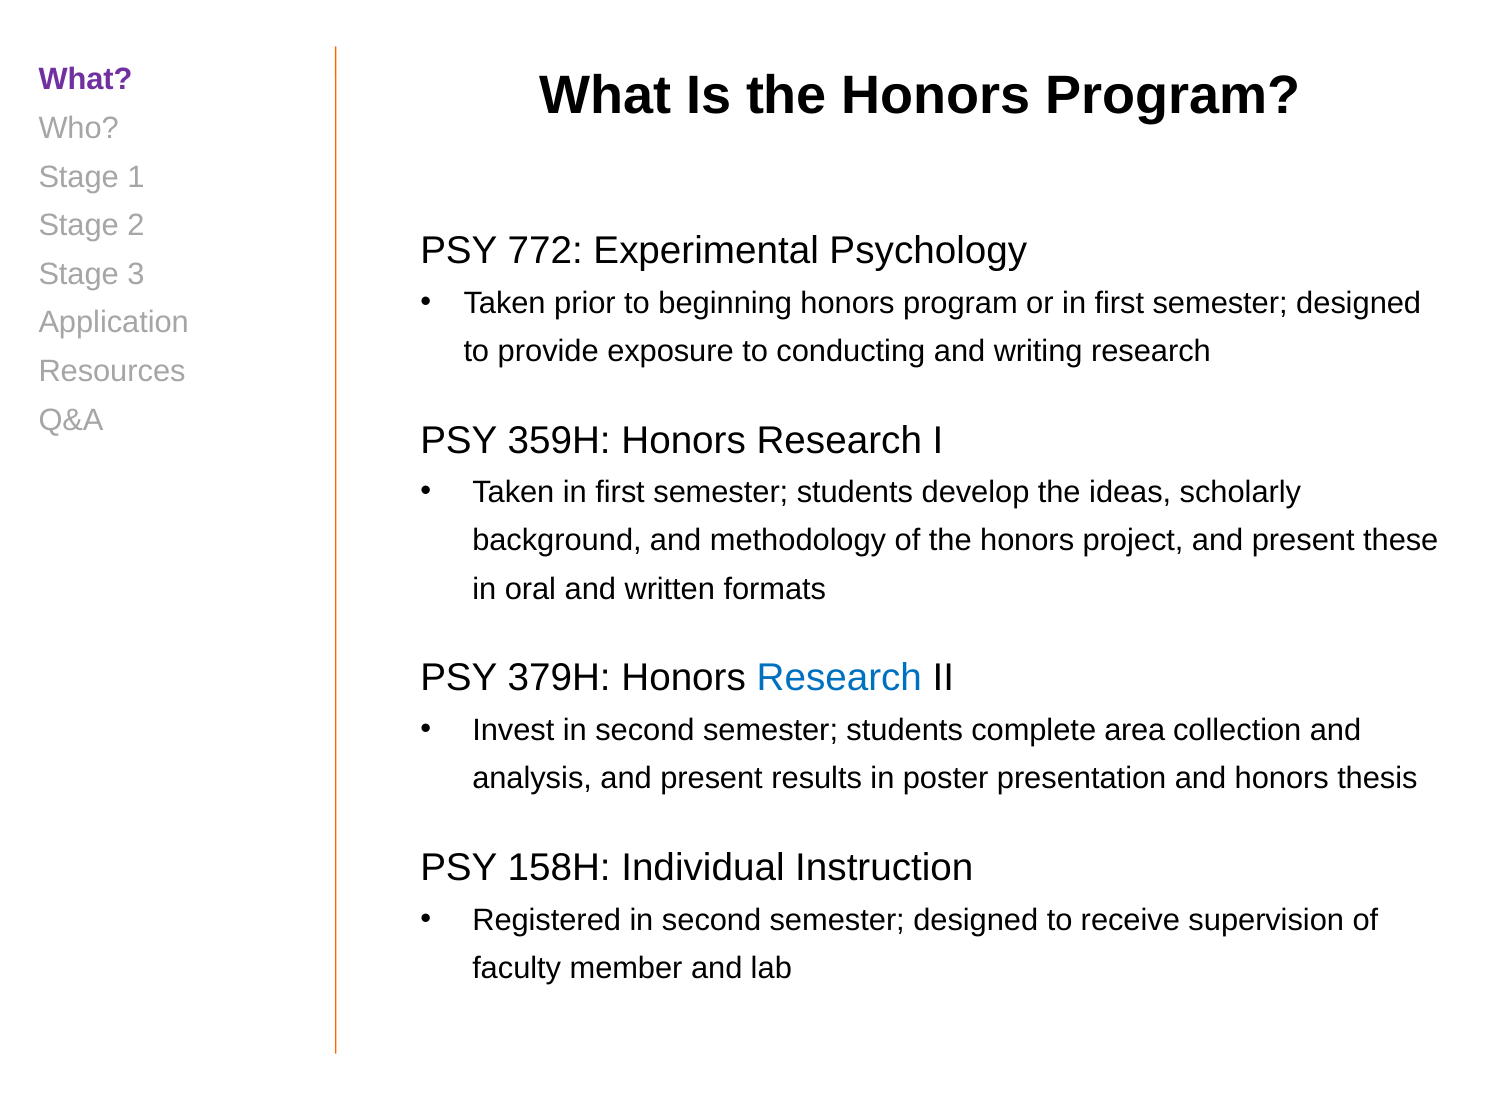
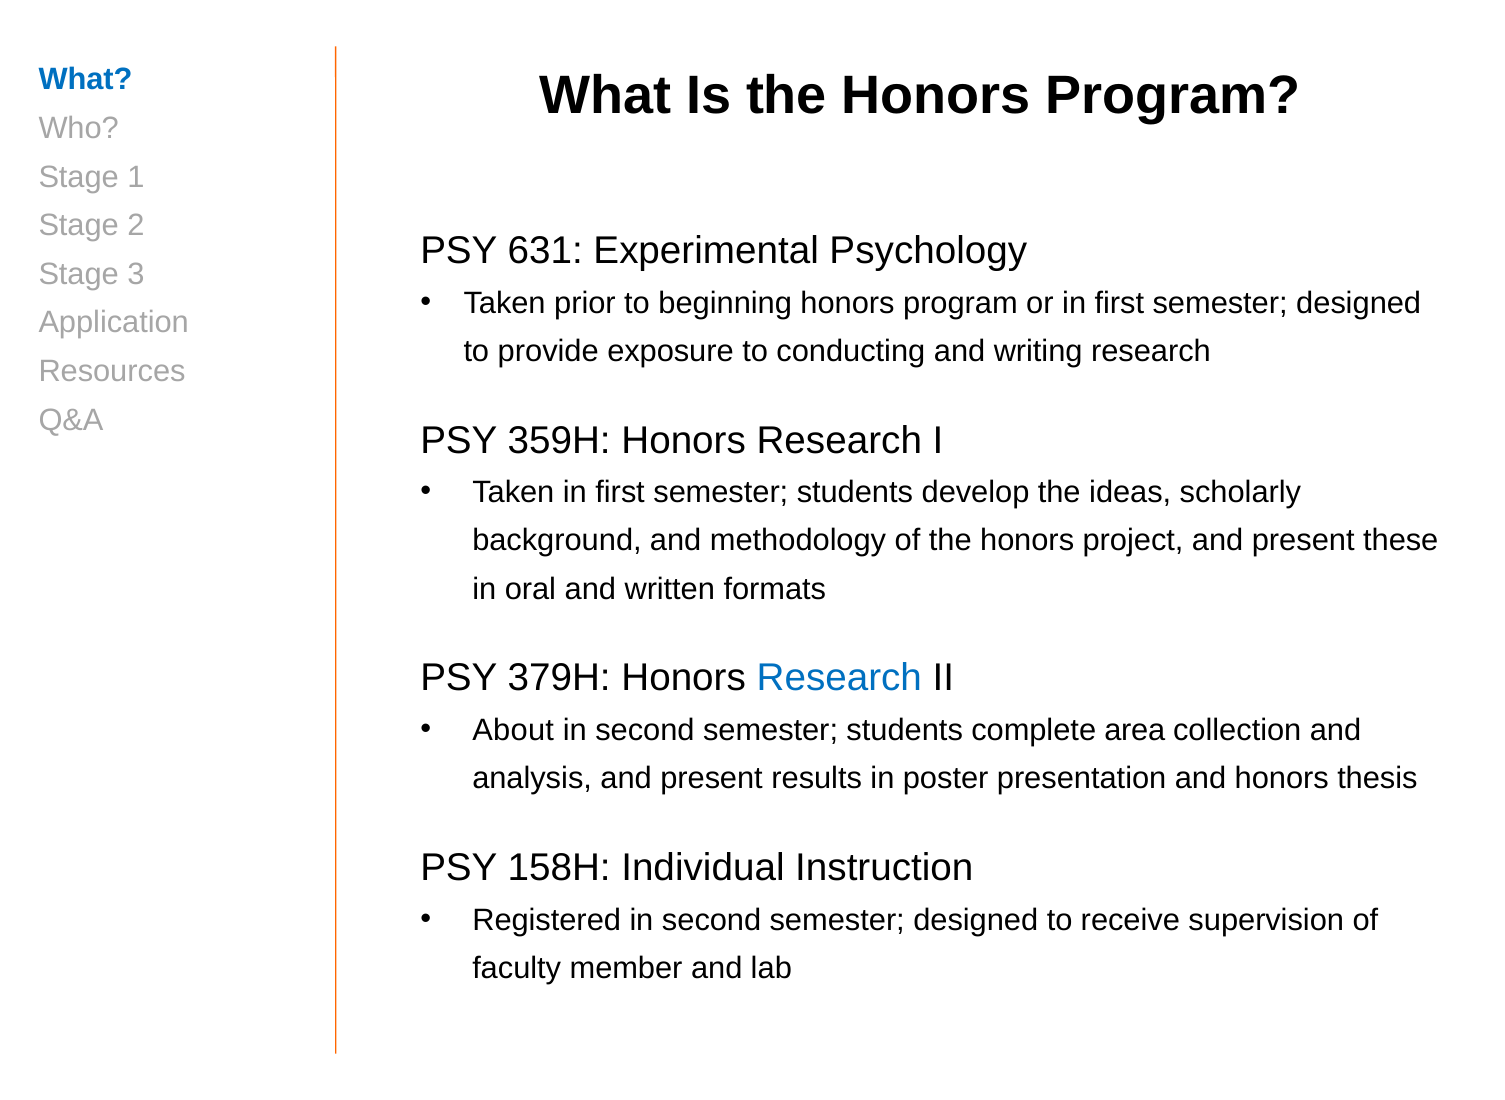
What at (86, 80) colour: purple -> blue
772: 772 -> 631
Invest: Invest -> About
